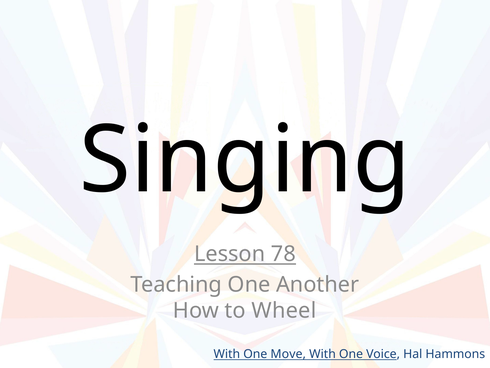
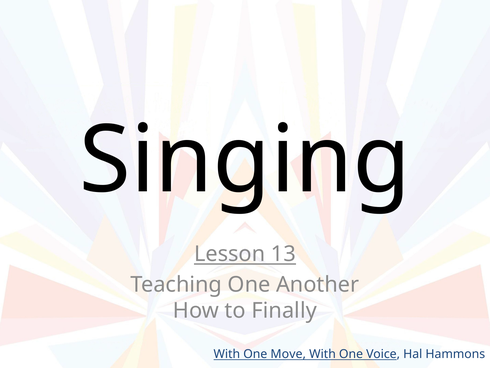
78: 78 -> 13
Wheel: Wheel -> Finally
